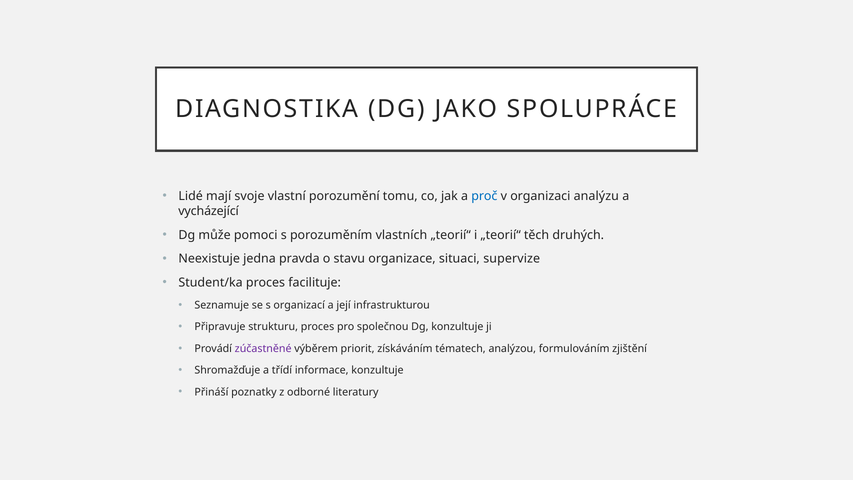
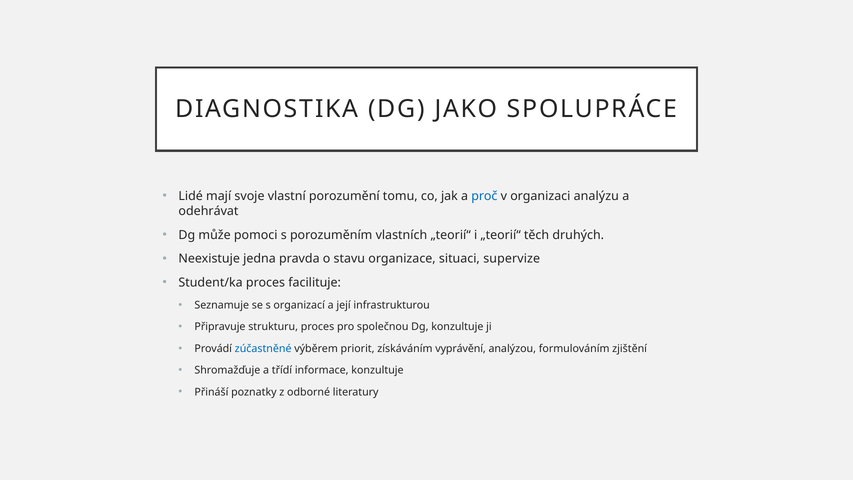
vycházející: vycházející -> odehrávat
zúčastněné colour: purple -> blue
tématech: tématech -> vyprávění
